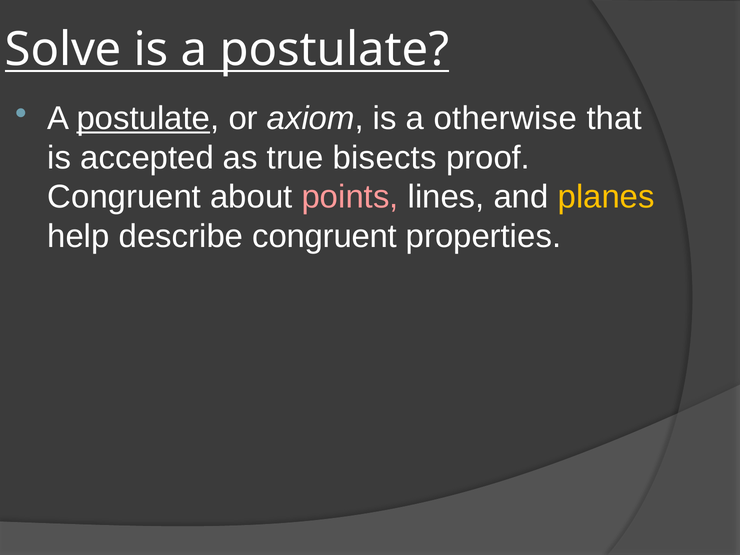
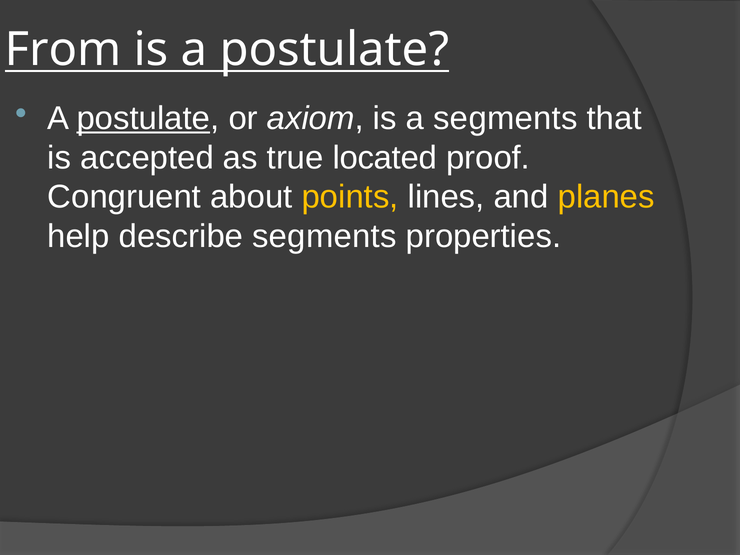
Solve: Solve -> From
a otherwise: otherwise -> segments
bisects: bisects -> located
points colour: pink -> yellow
describe congruent: congruent -> segments
